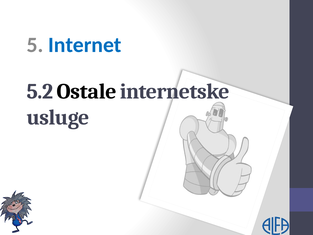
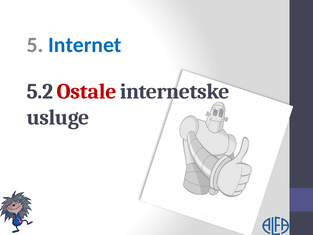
Ostale colour: black -> red
